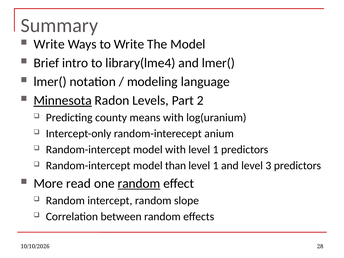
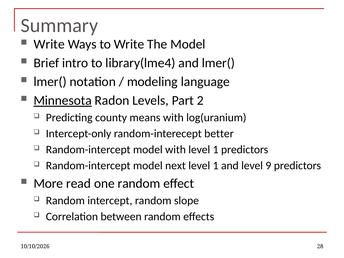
anium: anium -> better
than: than -> next
3: 3 -> 9
random at (139, 183) underline: present -> none
